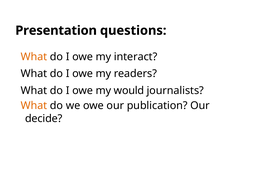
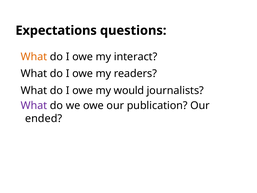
Presentation: Presentation -> Expectations
What at (34, 105) colour: orange -> purple
decide: decide -> ended
